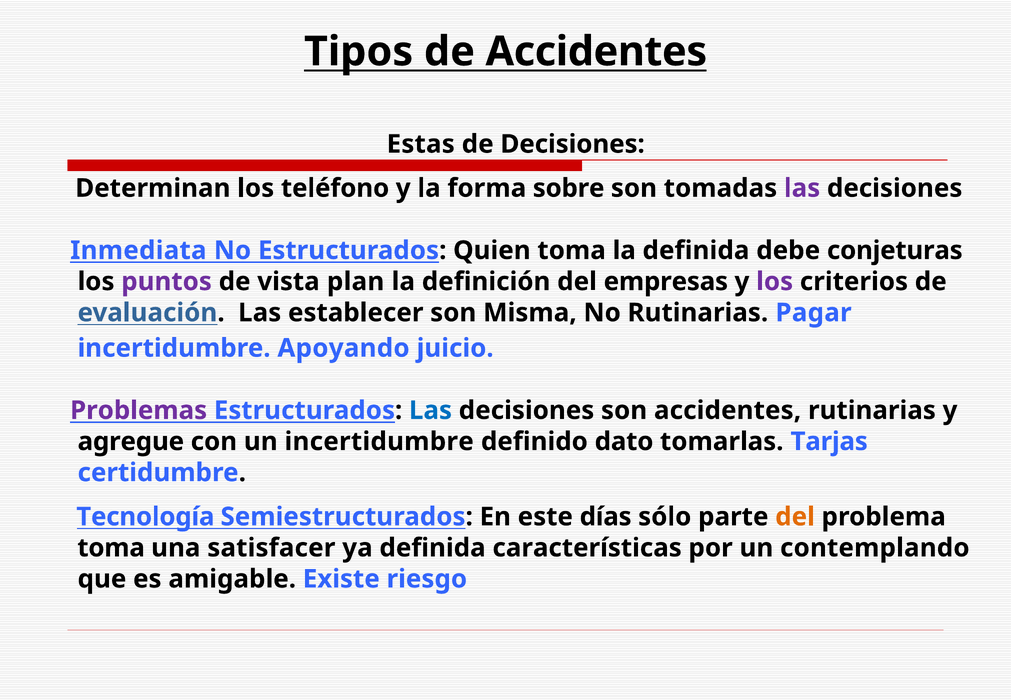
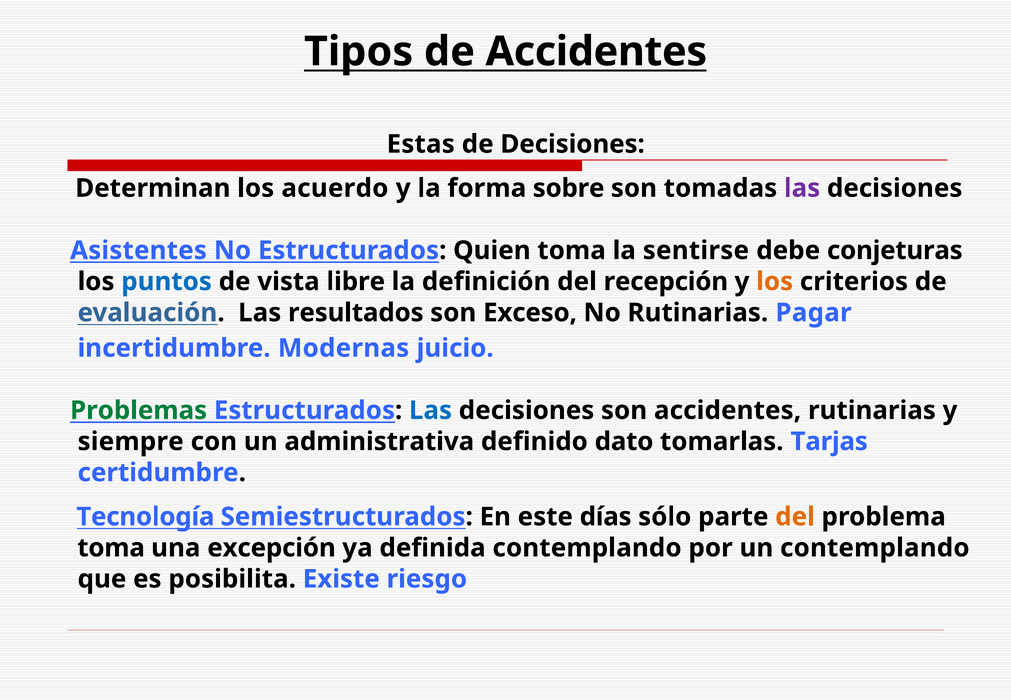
teléfono: teléfono -> acuerdo
Inmediata: Inmediata -> Asistentes
la definida: definida -> sentirse
puntos colour: purple -> blue
plan: plan -> libre
empresas: empresas -> recepción
los at (775, 282) colour: purple -> orange
establecer: establecer -> resultados
Misma: Misma -> Exceso
Apoyando: Apoyando -> Modernas
Problemas colour: purple -> green
agregue: agregue -> siempre
un incertidumbre: incertidumbre -> administrativa
satisfacer: satisfacer -> excepción
definida características: características -> contemplando
amigable: amigable -> posibilita
